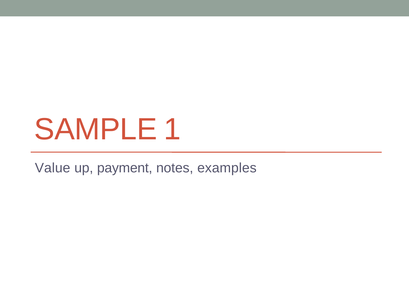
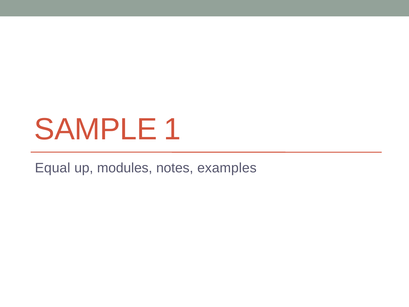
Value: Value -> Equal
payment: payment -> modules
